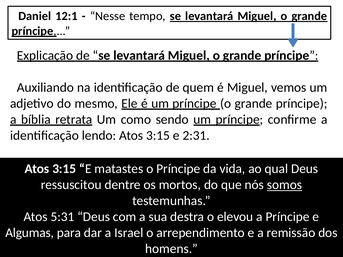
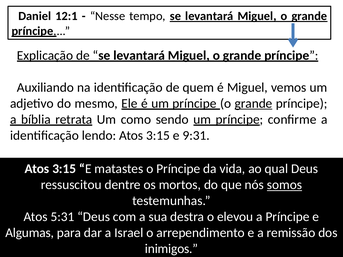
grande at (254, 104) underline: none -> present
2:31: 2:31 -> 9:31
homens: homens -> inimigos
